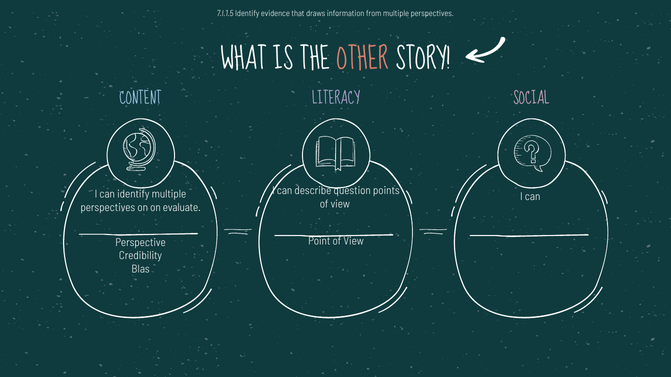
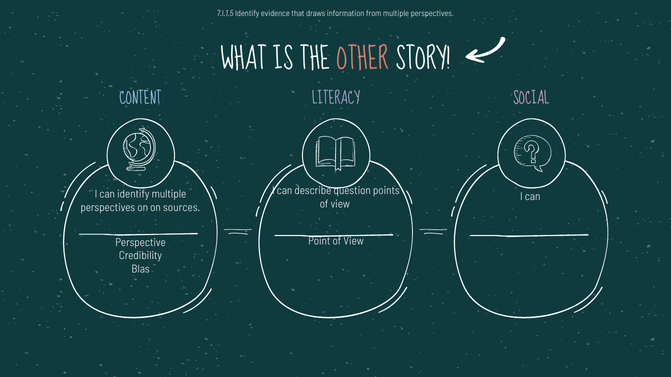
evaluate: evaluate -> sources
